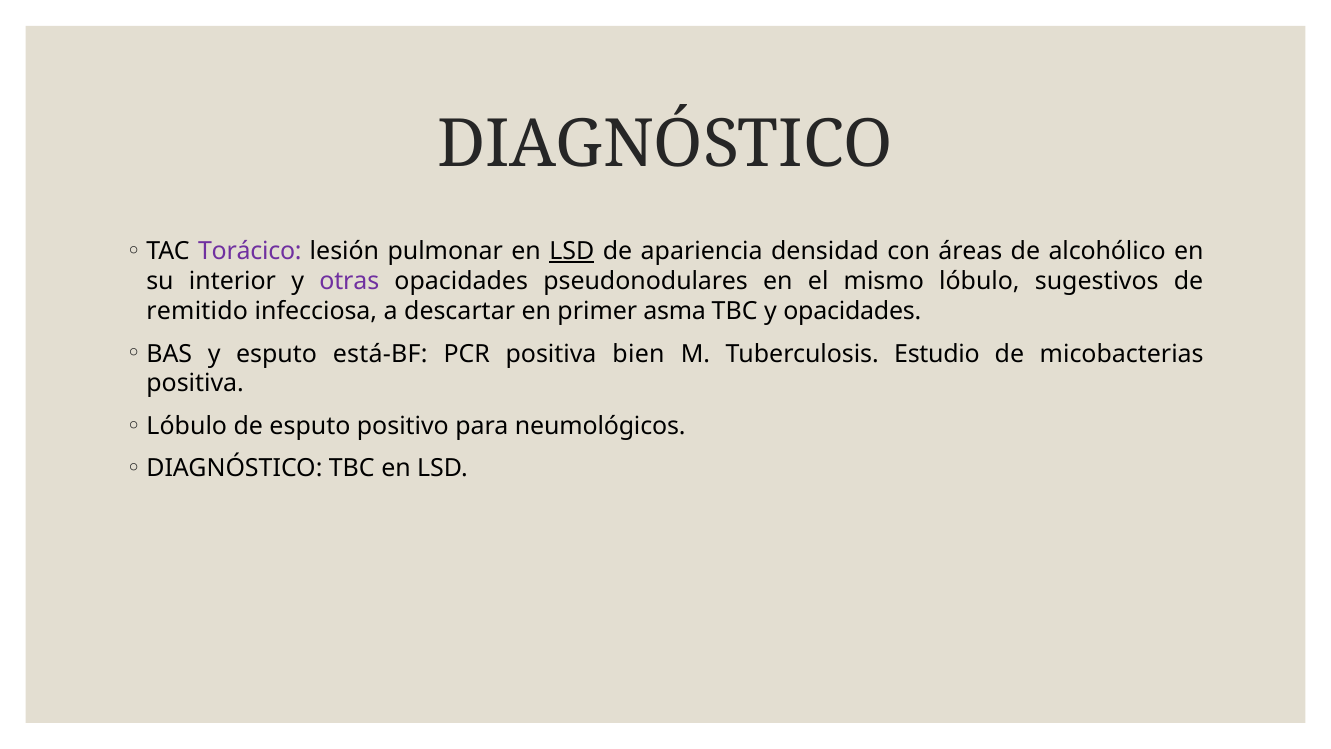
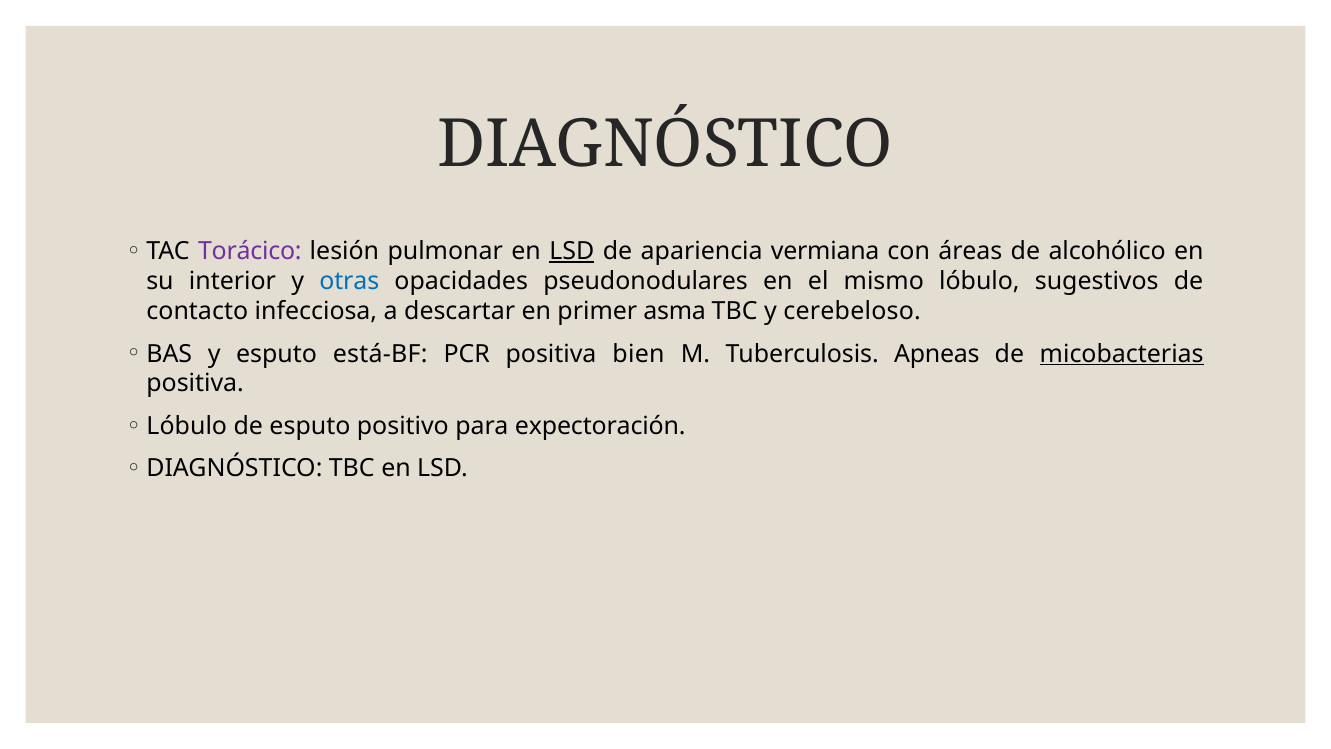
densidad: densidad -> vermiana
otras colour: purple -> blue
remitido: remitido -> contacto
y opacidades: opacidades -> cerebeloso
Estudio: Estudio -> Apneas
micobacterias underline: none -> present
neumológicos: neumológicos -> expectoración
